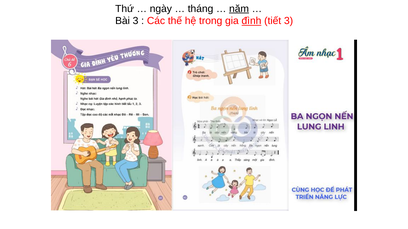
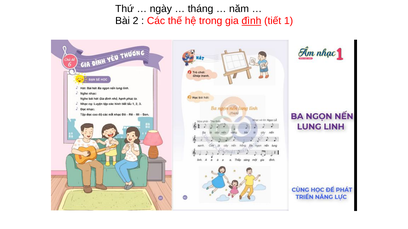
năm underline: present -> none
Bài 3: 3 -> 2
tiết 3: 3 -> 1
